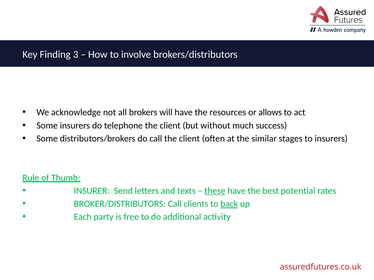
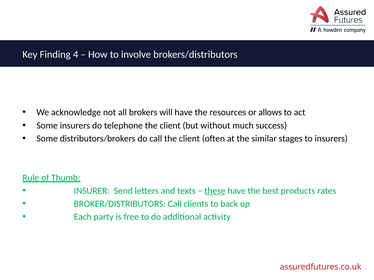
3: 3 -> 4
potential: potential -> products
back underline: present -> none
